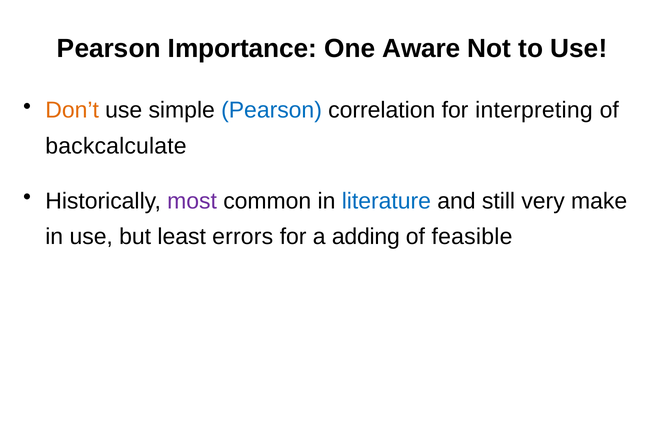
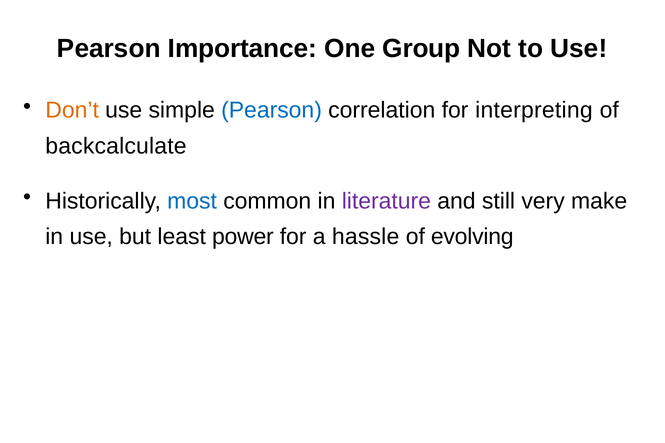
Aware: Aware -> Group
most colour: purple -> blue
literature colour: blue -> purple
errors: errors -> power
adding: adding -> hassle
feasible: feasible -> evolving
